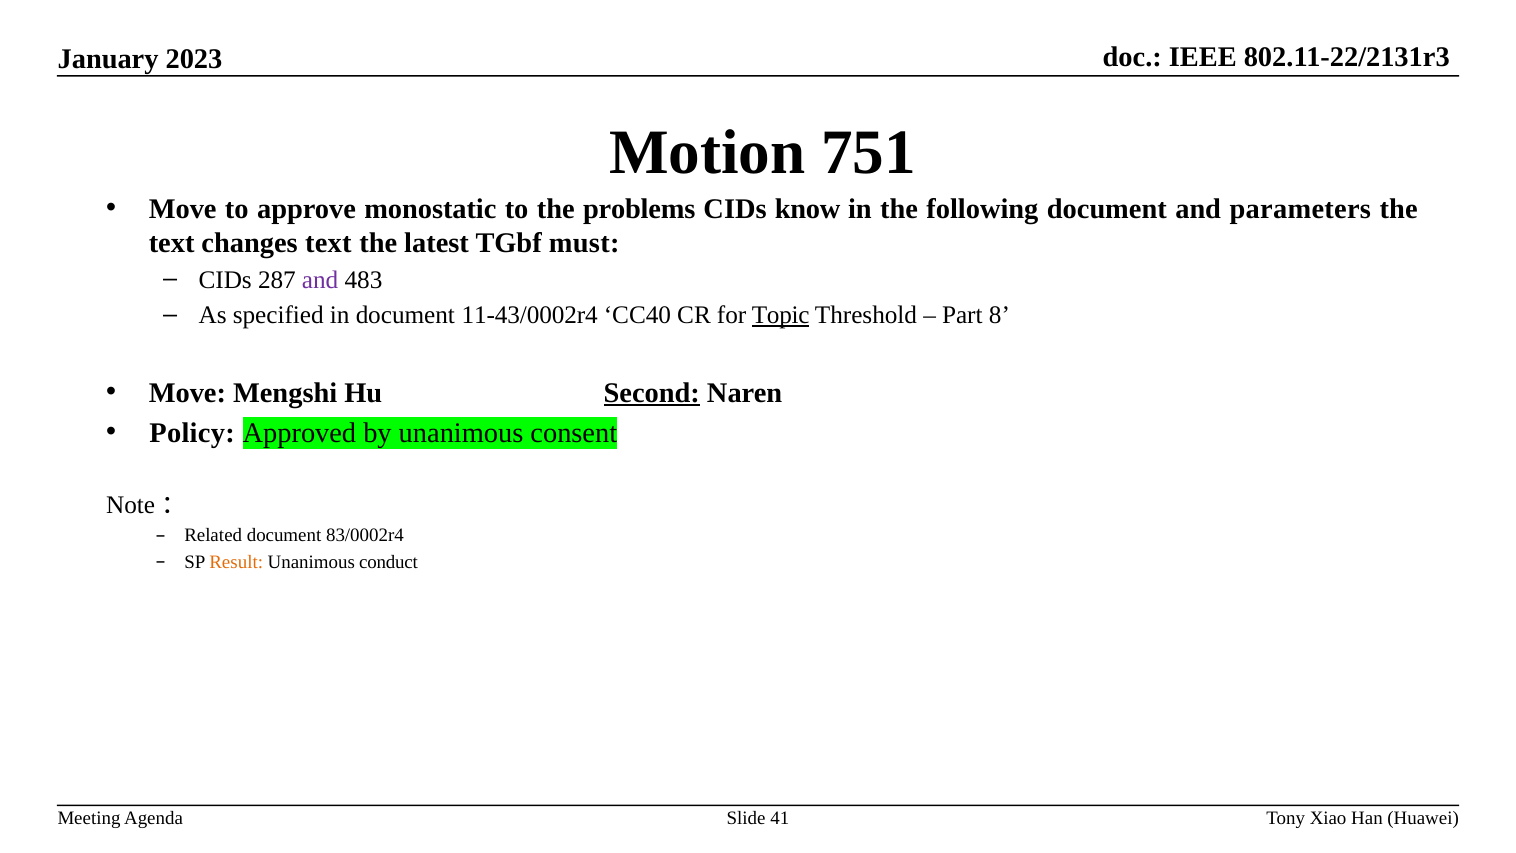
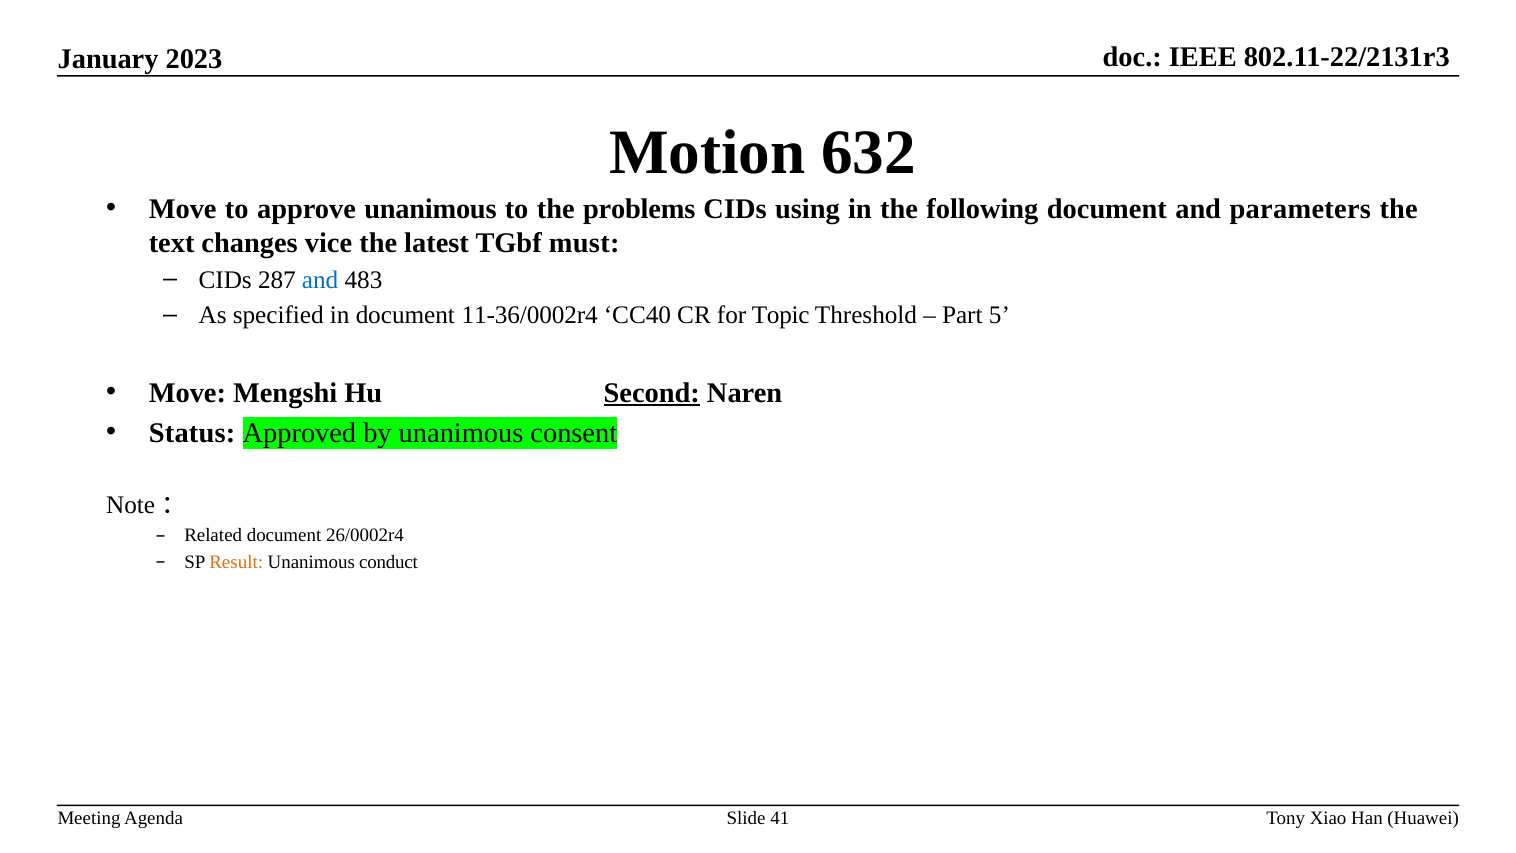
751: 751 -> 632
approve monostatic: monostatic -> unanimous
know: know -> using
changes text: text -> vice
and at (320, 280) colour: purple -> blue
11-43/0002r4: 11-43/0002r4 -> 11-36/0002r4
Topic underline: present -> none
8: 8 -> 5
Policy: Policy -> Status
83/0002r4: 83/0002r4 -> 26/0002r4
